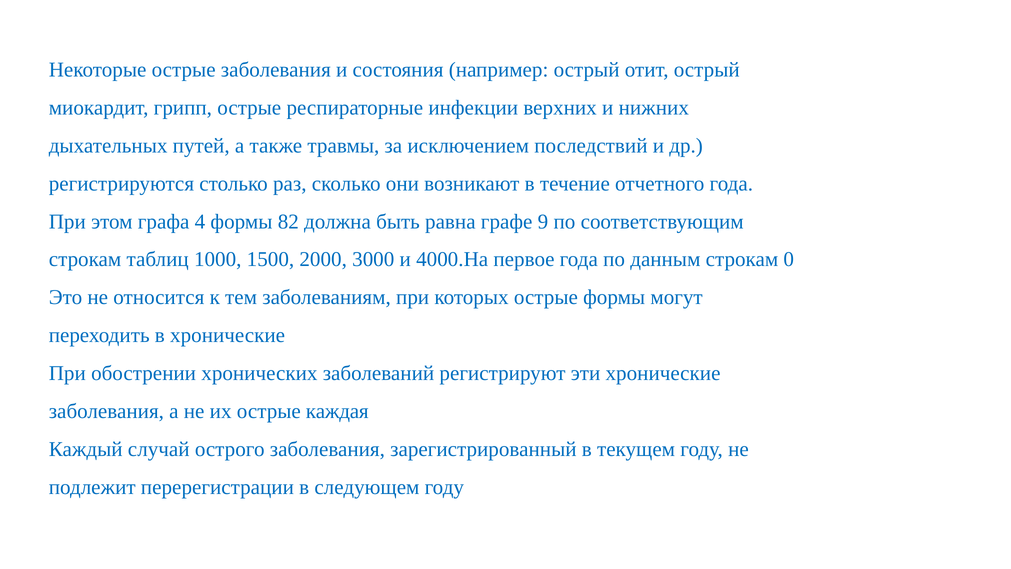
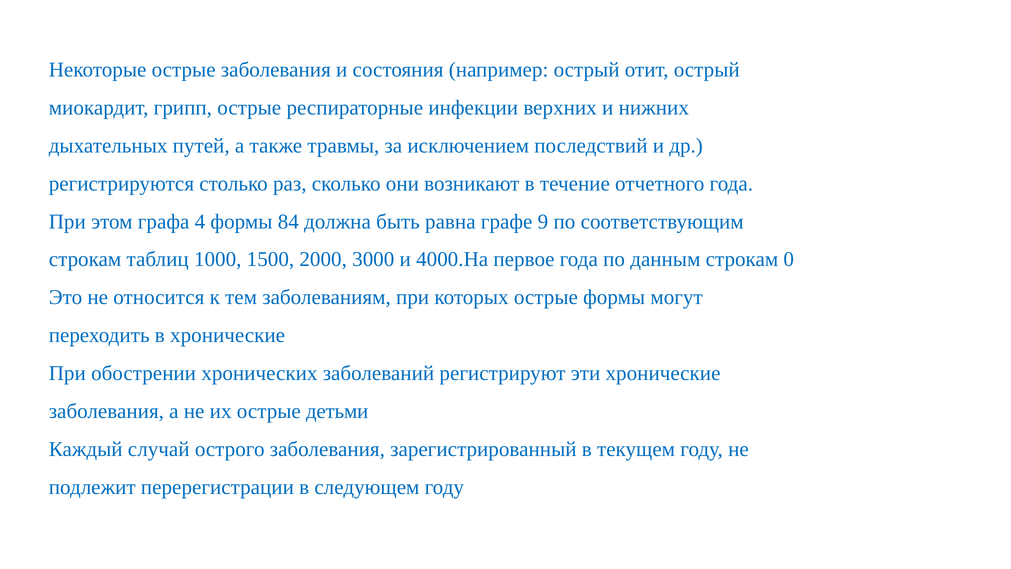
82: 82 -> 84
каждая: каждая -> детьми
